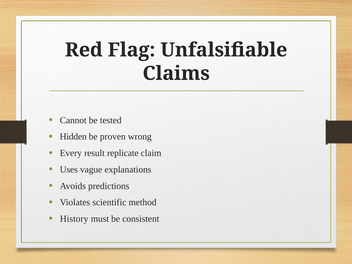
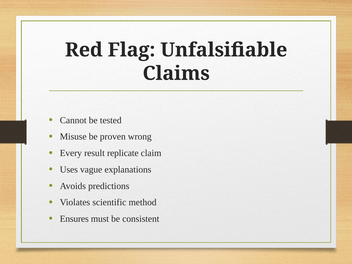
Hidden: Hidden -> Misuse
History: History -> Ensures
